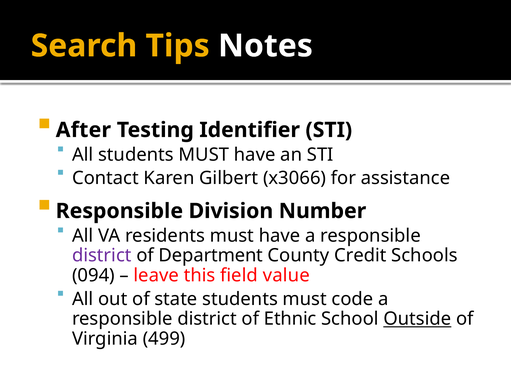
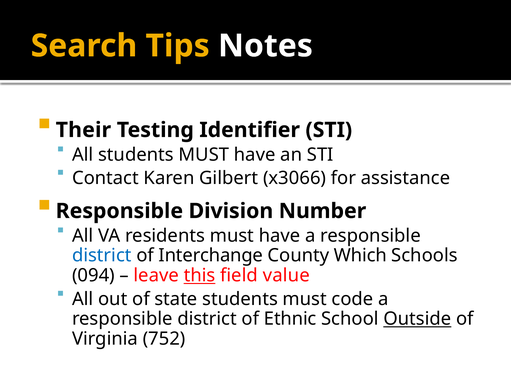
After: After -> Their
district at (102, 256) colour: purple -> blue
Department: Department -> Interchange
Credit: Credit -> Which
this underline: none -> present
499: 499 -> 752
